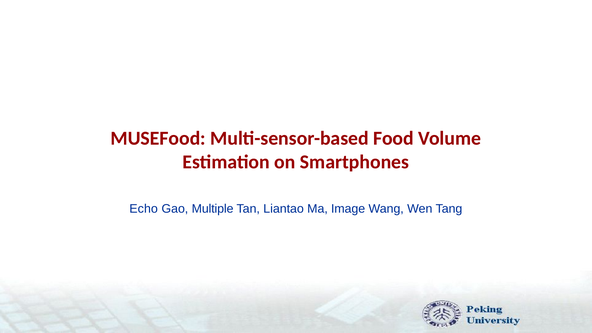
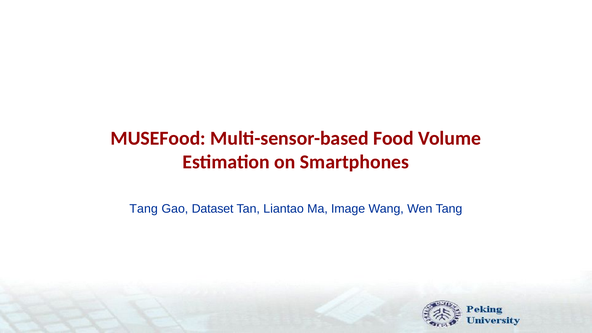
Echo at (144, 209): Echo -> Tang
Multiple: Multiple -> Dataset
